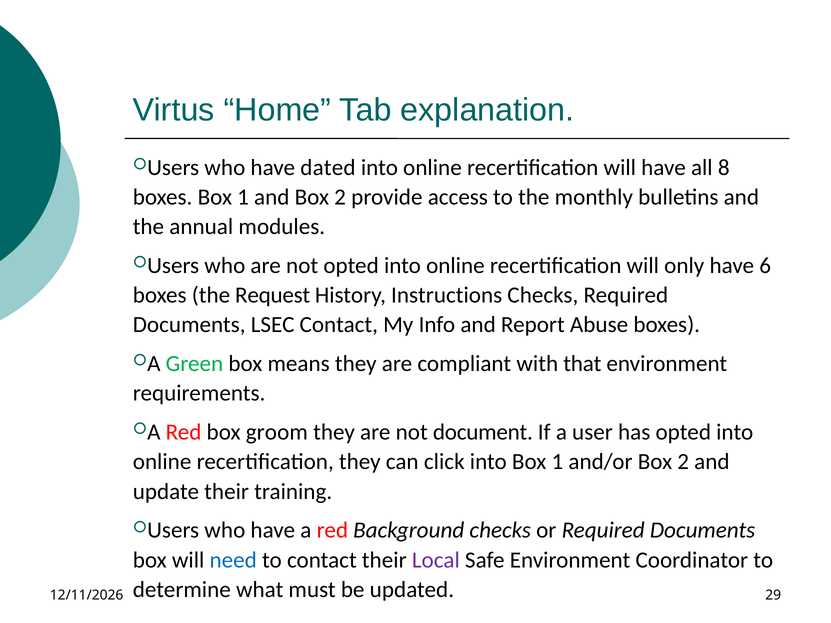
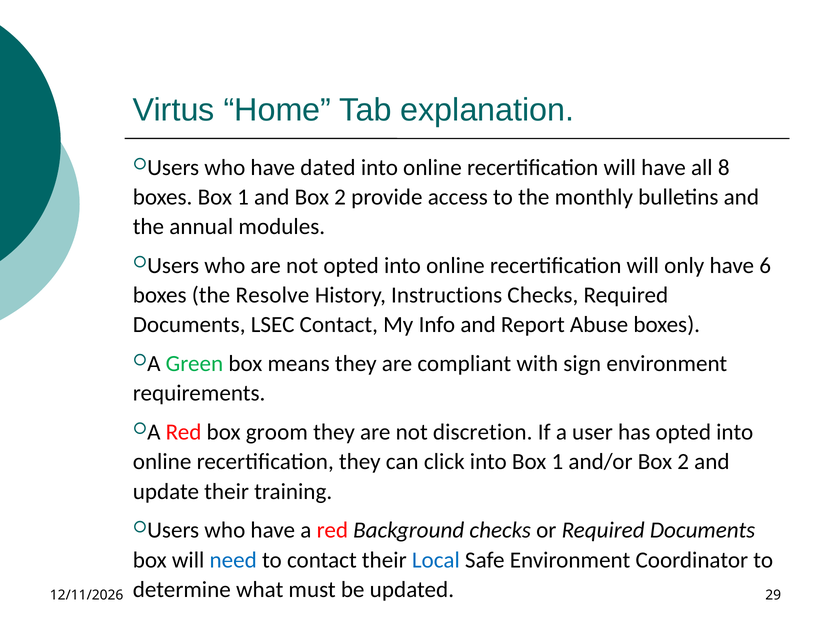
Request: Request -> Resolve
that: that -> sign
document: document -> discretion
Local colour: purple -> blue
